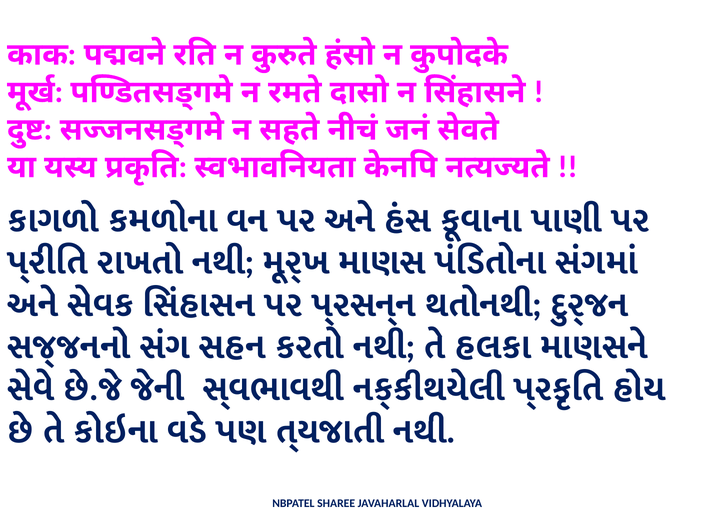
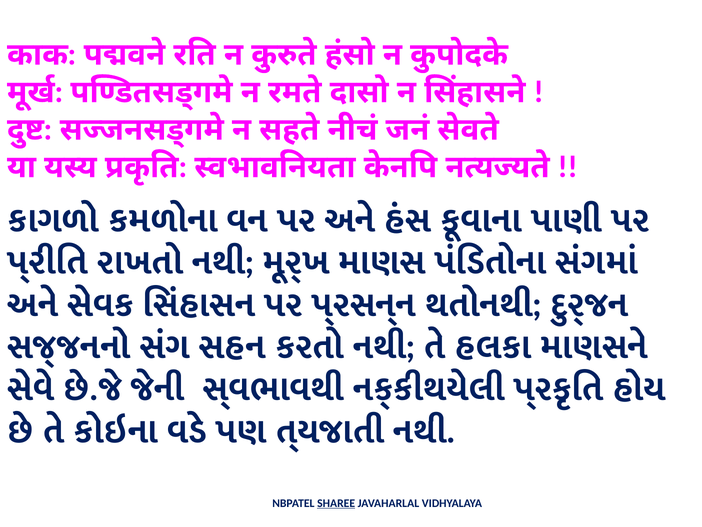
SHAREE underline: none -> present
